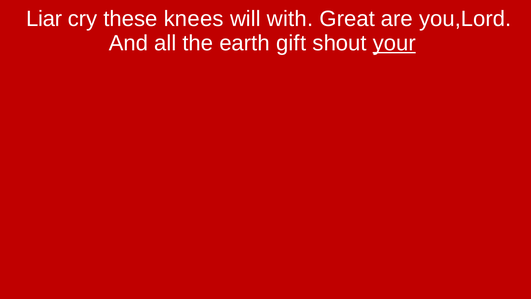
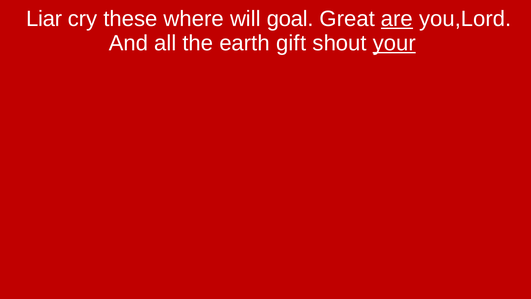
knees: knees -> where
with: with -> goal
are underline: none -> present
